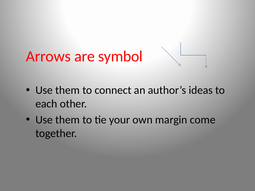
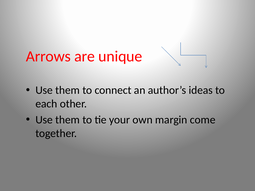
symbol: symbol -> unique
